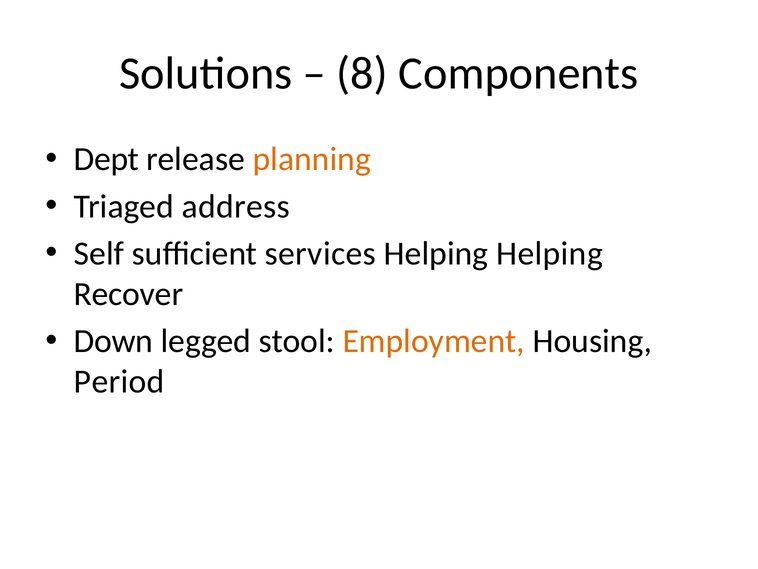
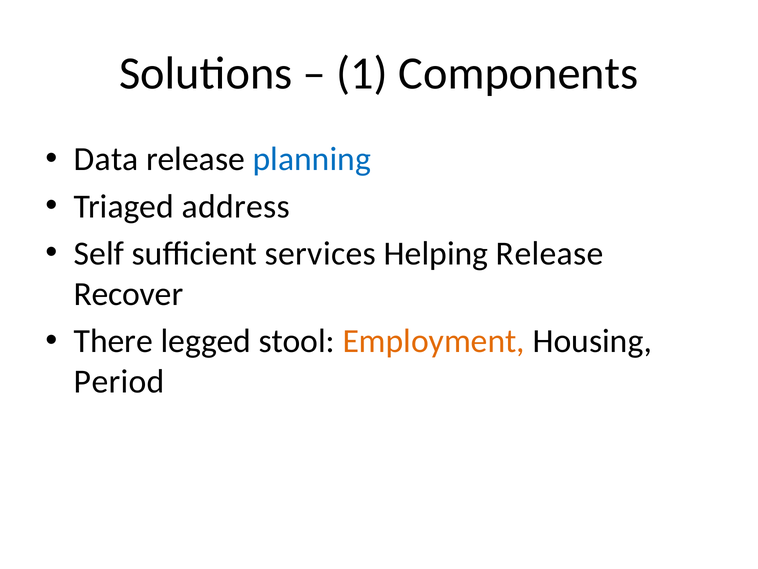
8: 8 -> 1
Dept: Dept -> Data
planning colour: orange -> blue
Helping Helping: Helping -> Release
Down: Down -> There
